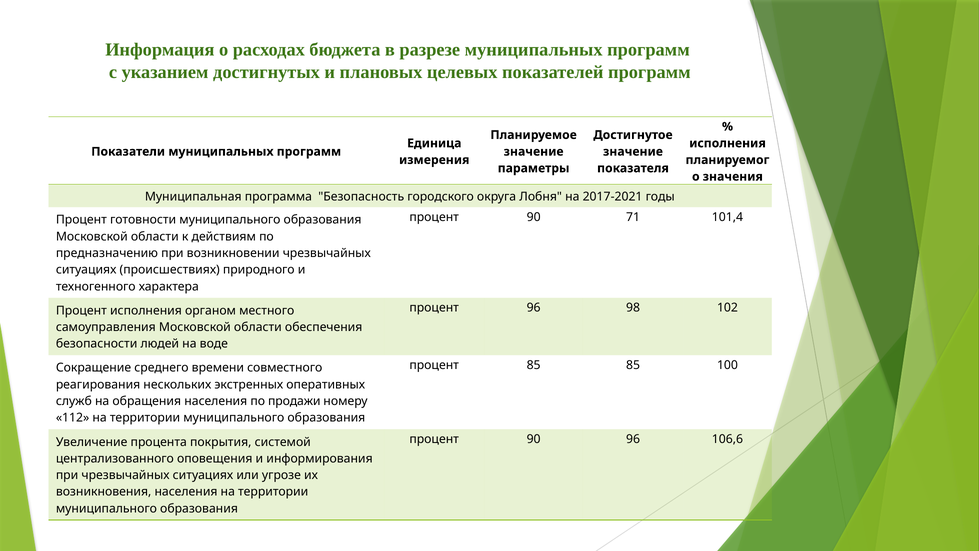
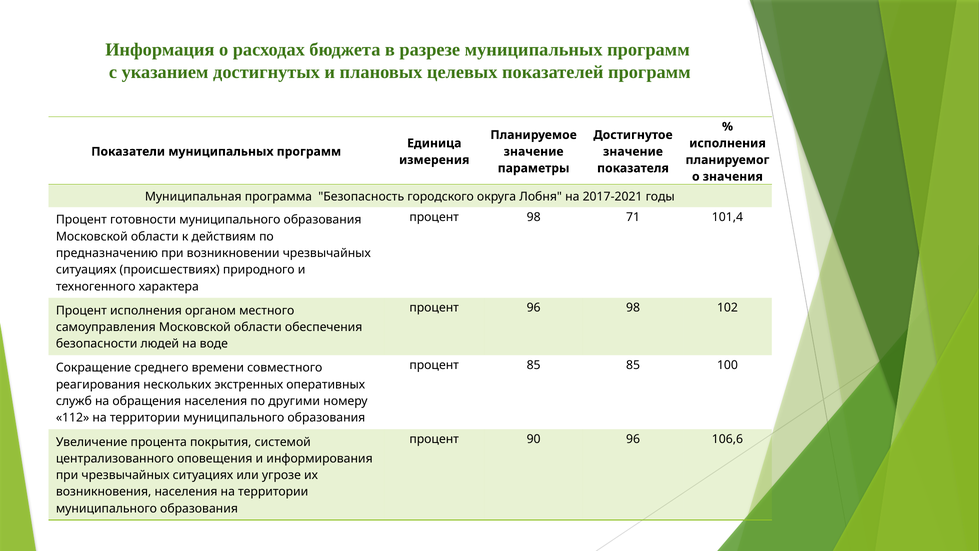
90 at (534, 217): 90 -> 98
продажи: продажи -> другими
